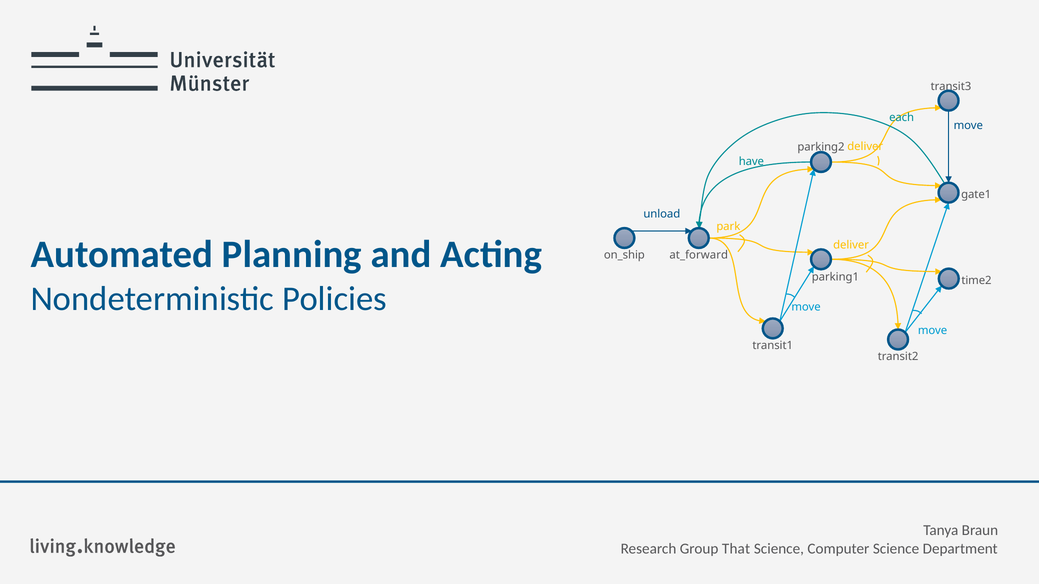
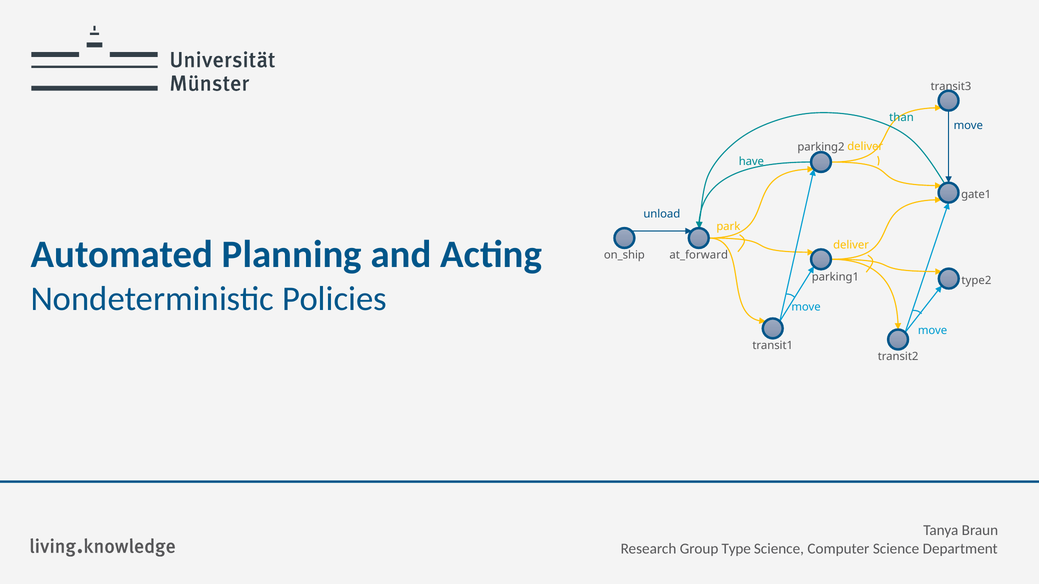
each: each -> than
time2: time2 -> type2
That: That -> Type
